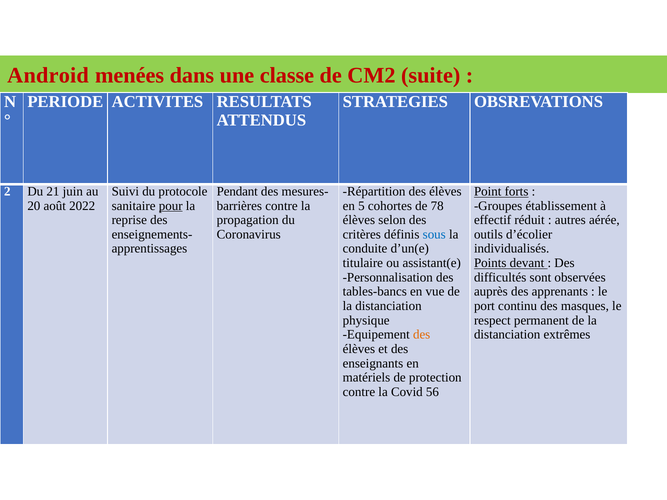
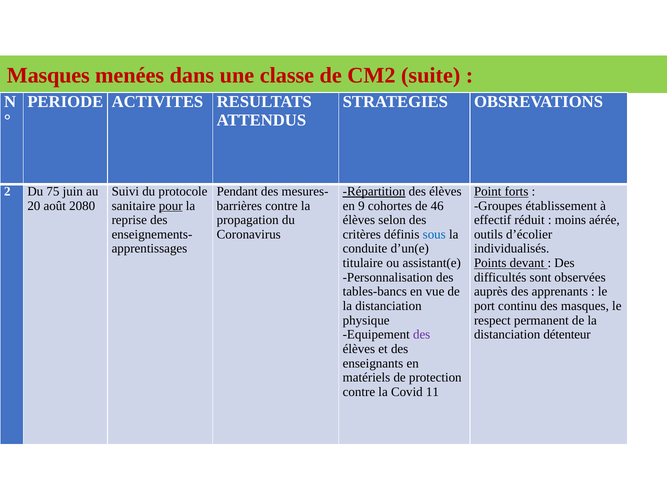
Android at (48, 76): Android -> Masques
21: 21 -> 75
Répartition underline: none -> present
2022: 2022 -> 2080
5: 5 -> 9
78: 78 -> 46
autres: autres -> moins
des at (422, 335) colour: orange -> purple
extrêmes: extrêmes -> détenteur
56: 56 -> 11
